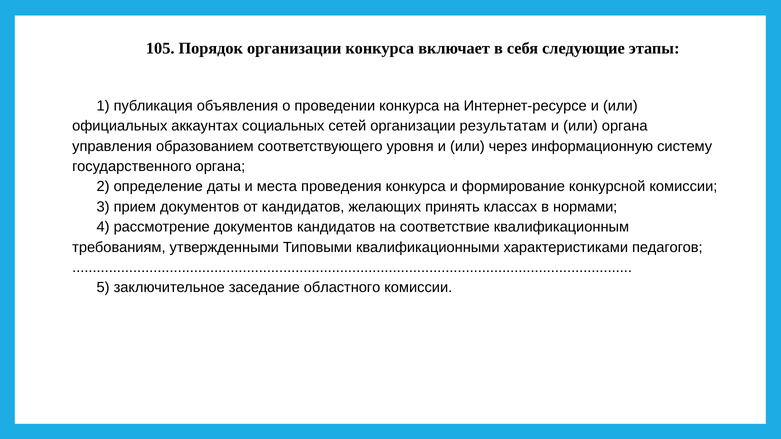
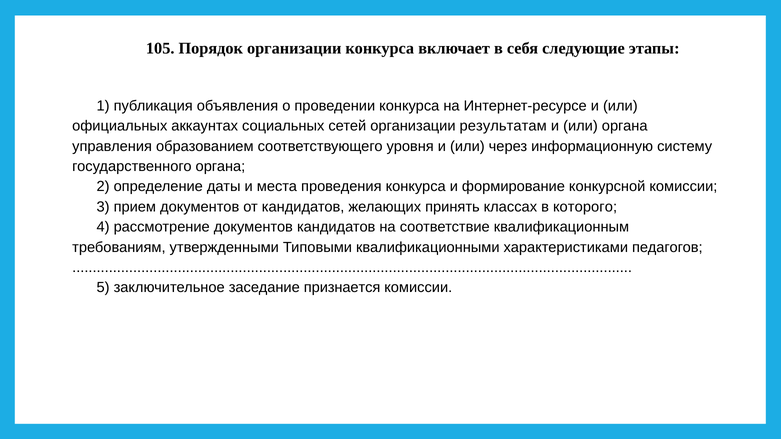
нормами: нормами -> которого
областного: областного -> признается
